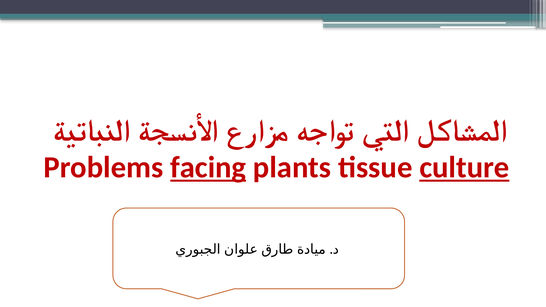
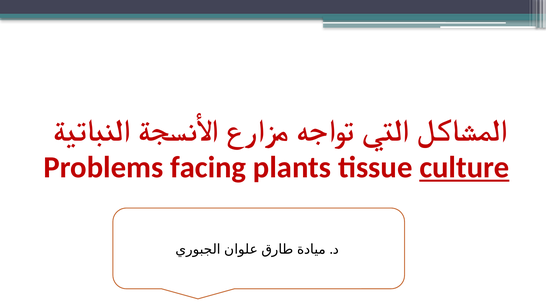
facing underline: present -> none
